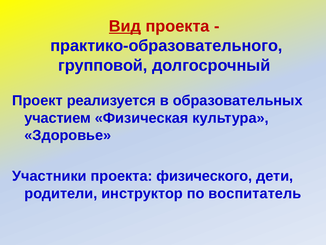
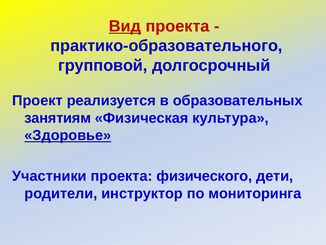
участием: участием -> занятиям
Здоровье underline: none -> present
воспитатель: воспитатель -> мониторинга
